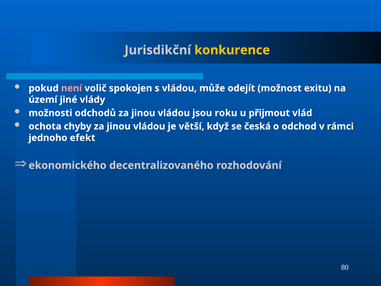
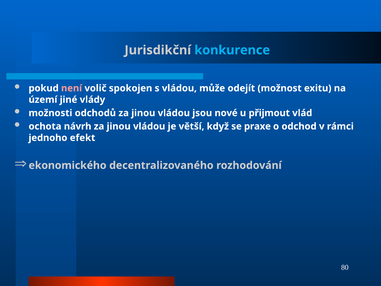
konkurence colour: yellow -> light blue
roku: roku -> nové
chyby: chyby -> návrh
česká: česká -> praxe
